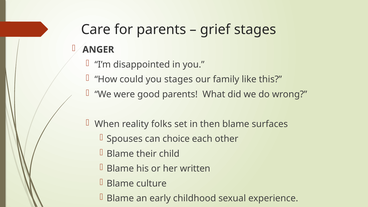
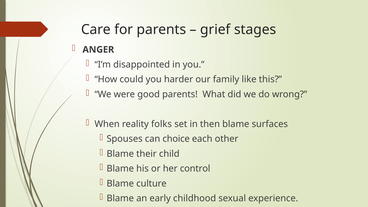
you stages: stages -> harder
written: written -> control
